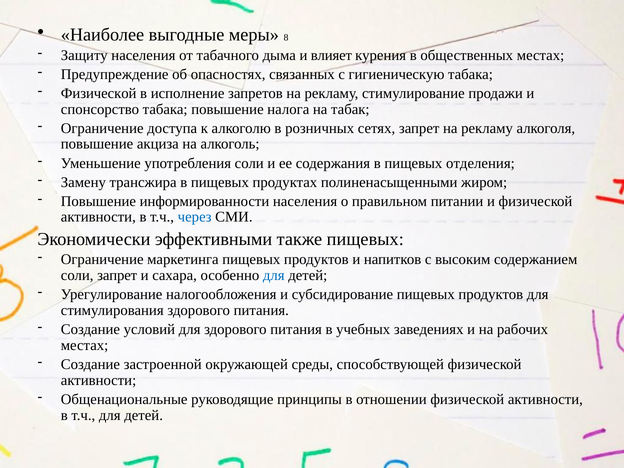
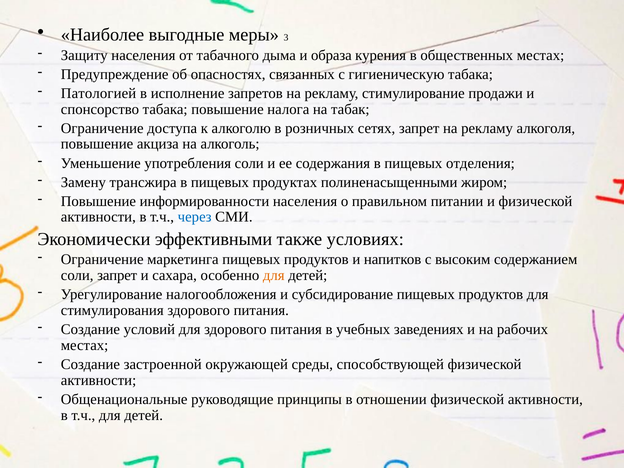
8: 8 -> 3
влияет: влияет -> образа
Физической at (99, 93): Физической -> Патологией
также пищевых: пищевых -> условиях
для at (274, 275) colour: blue -> orange
